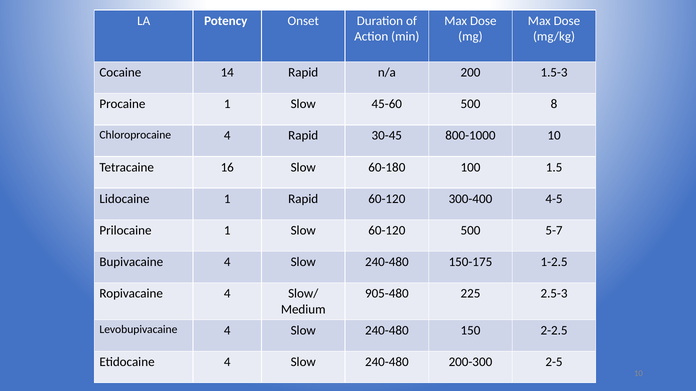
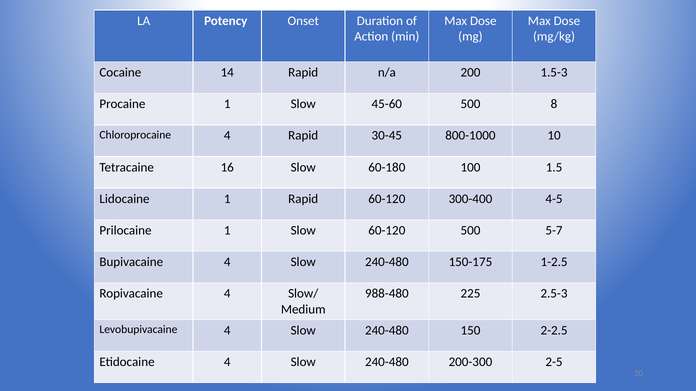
905-480: 905-480 -> 988-480
